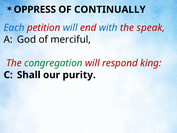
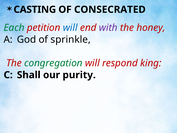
OPPRESS: OPPRESS -> CASTING
CONTINUALLY: CONTINUALLY -> CONSECRATED
Each colour: blue -> green
with colour: blue -> purple
speak: speak -> honey
merciful: merciful -> sprinkle
